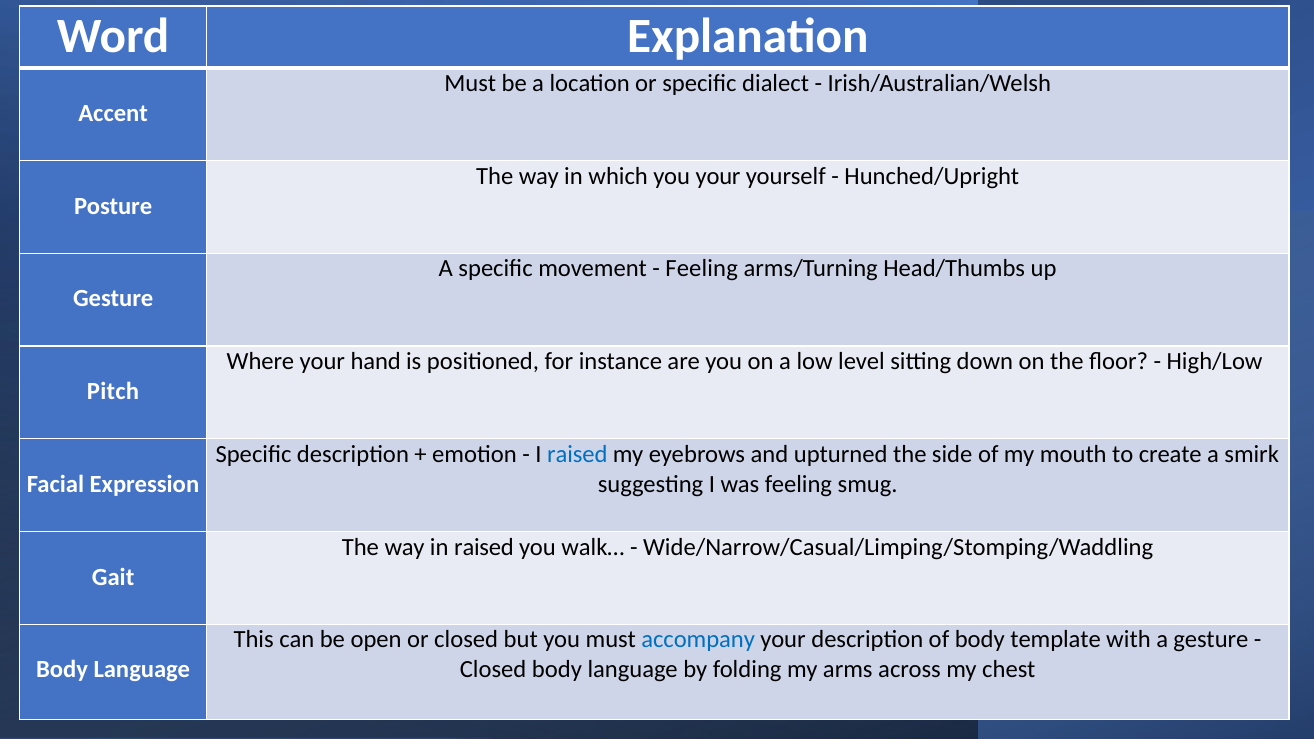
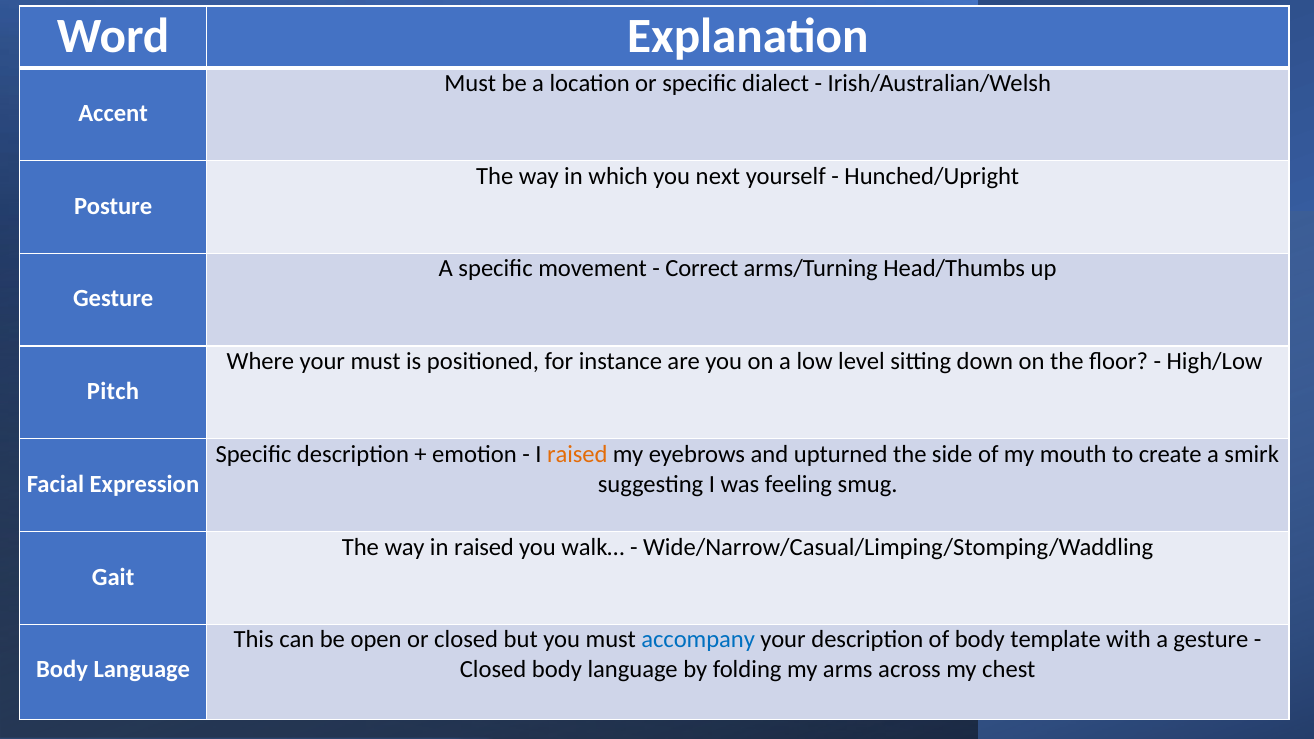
you your: your -> next
Feeling at (702, 269): Feeling -> Correct
your hand: hand -> must
raised at (577, 454) colour: blue -> orange
